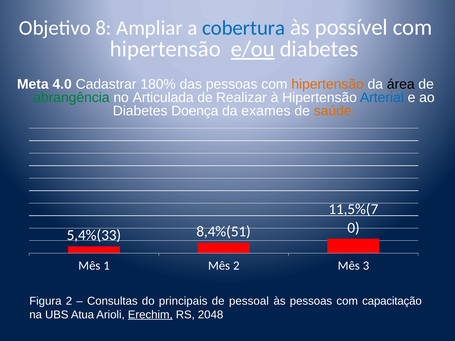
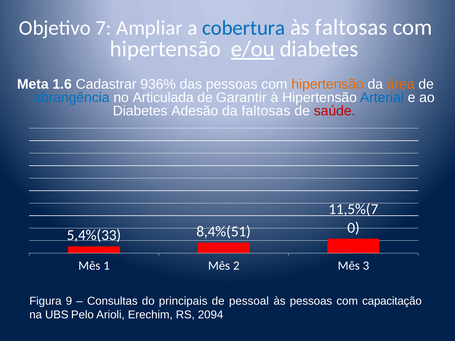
8: 8 -> 7
às possível: possível -> faltosas
4.0: 4.0 -> 1.6
180%: 180% -> 936%
área colour: black -> orange
abrangência colour: green -> blue
Realizar: Realizar -> Garantir
Doença: Doença -> Adesão
da exames: exames -> faltosas
saúde colour: orange -> red
Figura 2: 2 -> 9
Atua: Atua -> Pelo
Erechim underline: present -> none
2048: 2048 -> 2094
